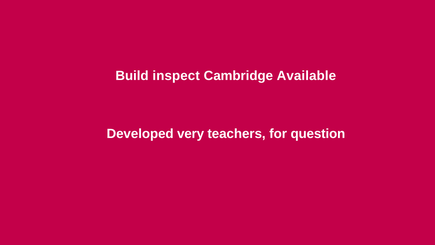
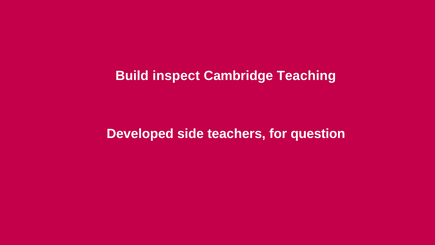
Available: Available -> Teaching
very: very -> side
